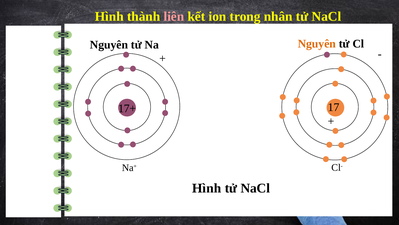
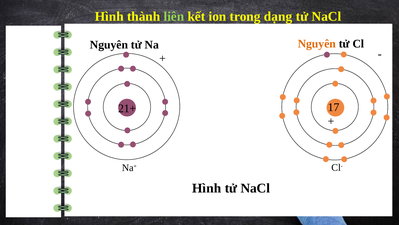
liên colour: pink -> light green
nhân: nhân -> dạng
17+: 17+ -> 21+
